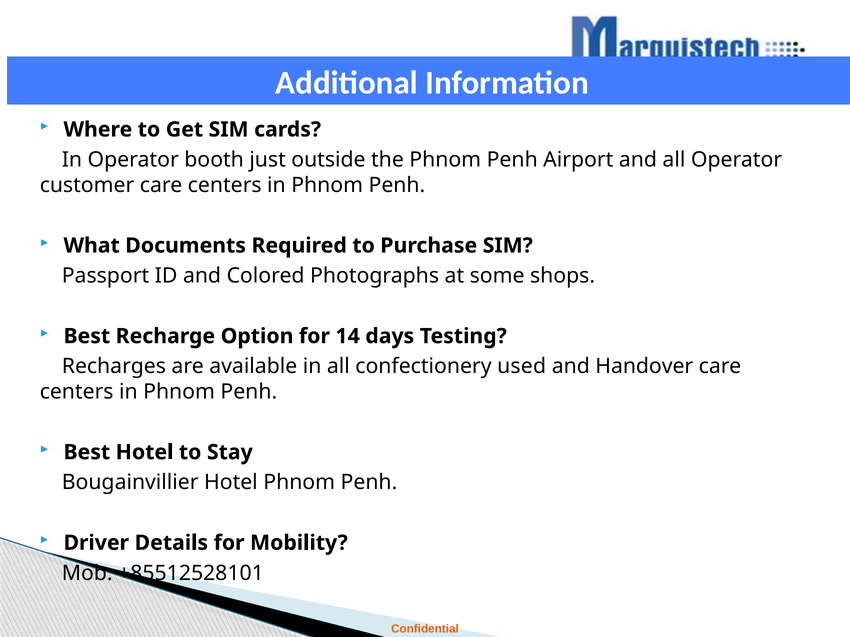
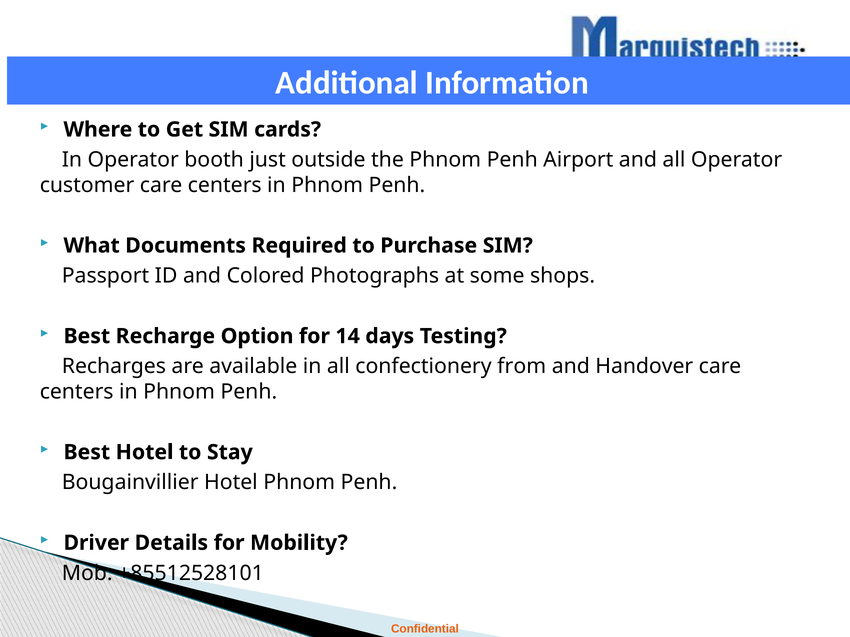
used: used -> from
